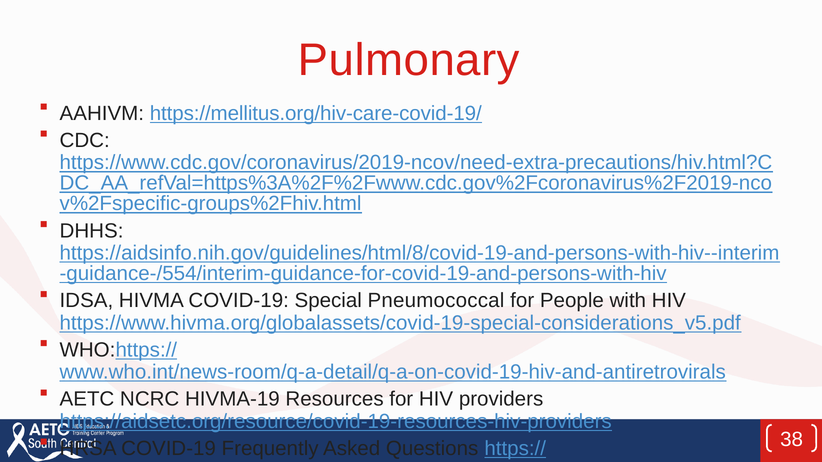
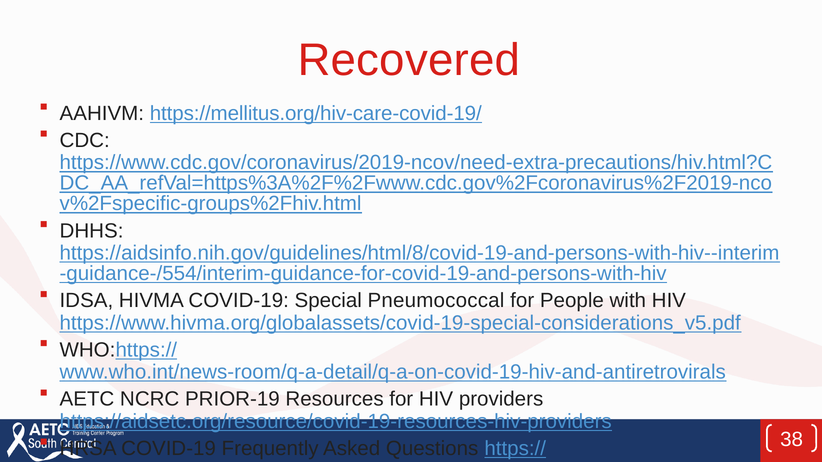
Pulmonary: Pulmonary -> Recovered
HIVMA-19: HIVMA-19 -> PRIOR-19
